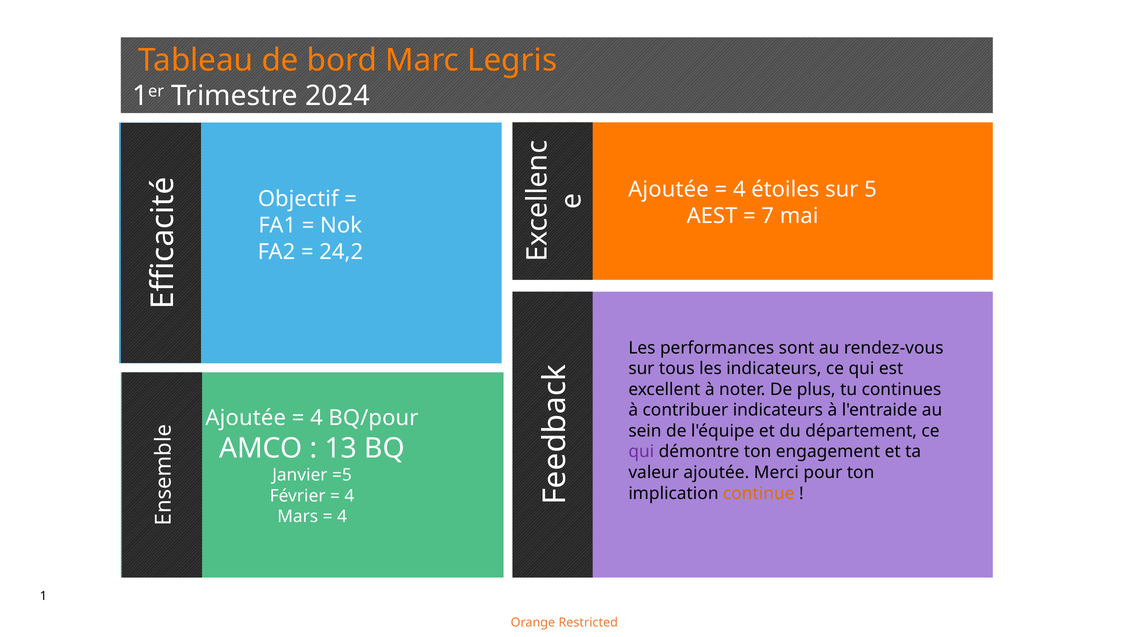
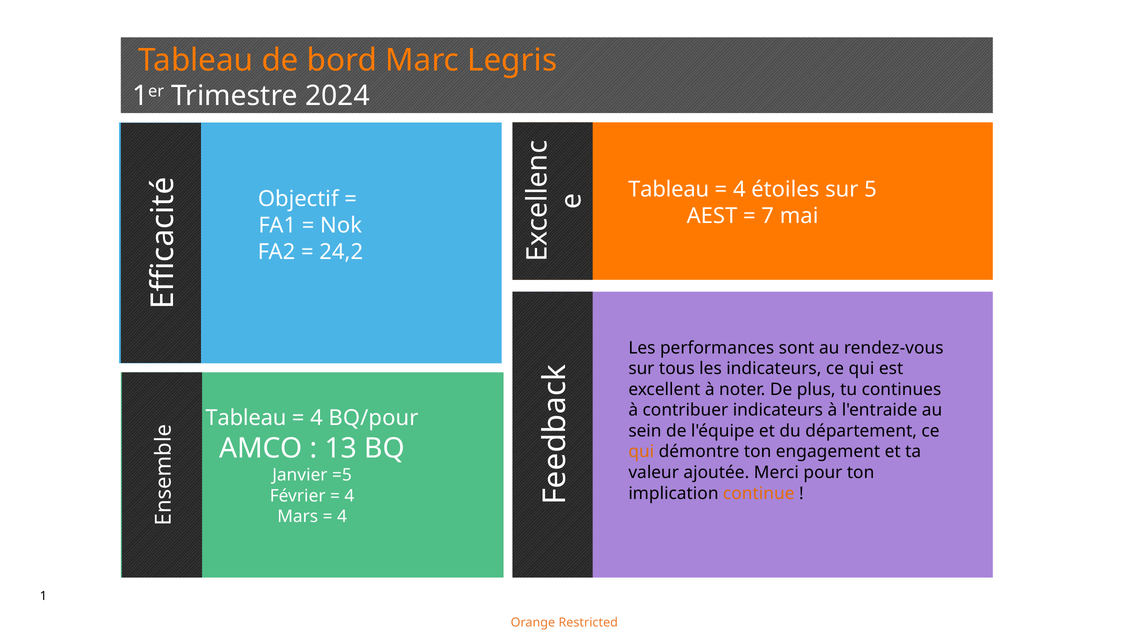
Ajoutée at (668, 189): Ajoutée -> Tableau
Ajoutée at (246, 418): Ajoutée -> Tableau
qui at (641, 452) colour: purple -> orange
